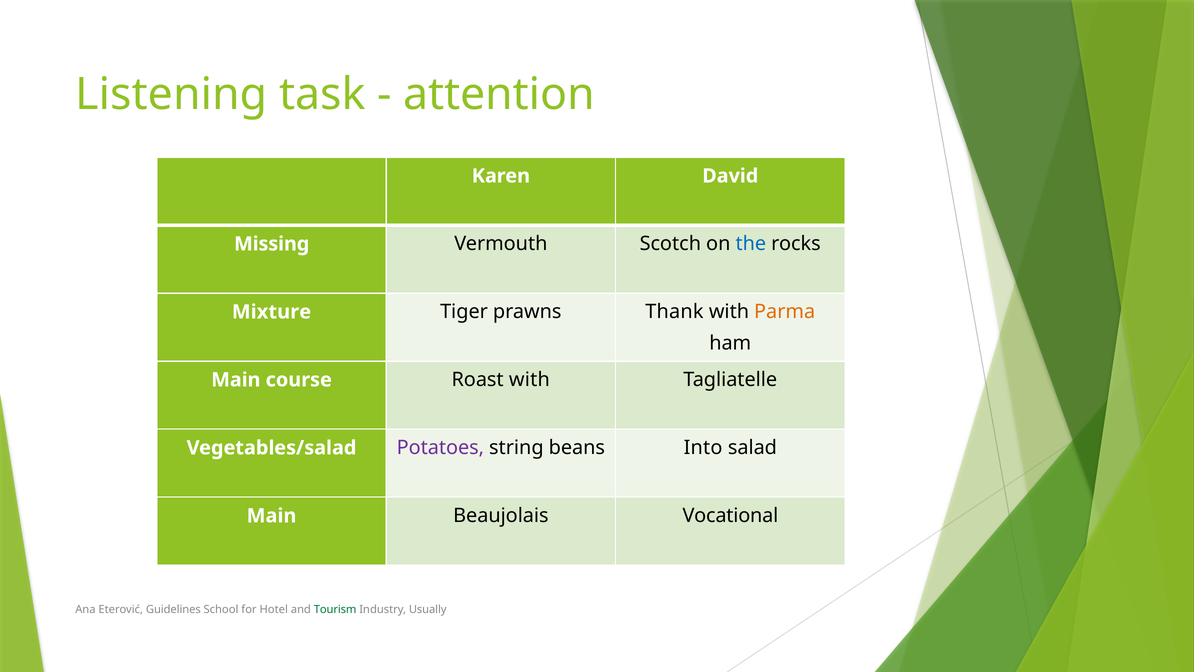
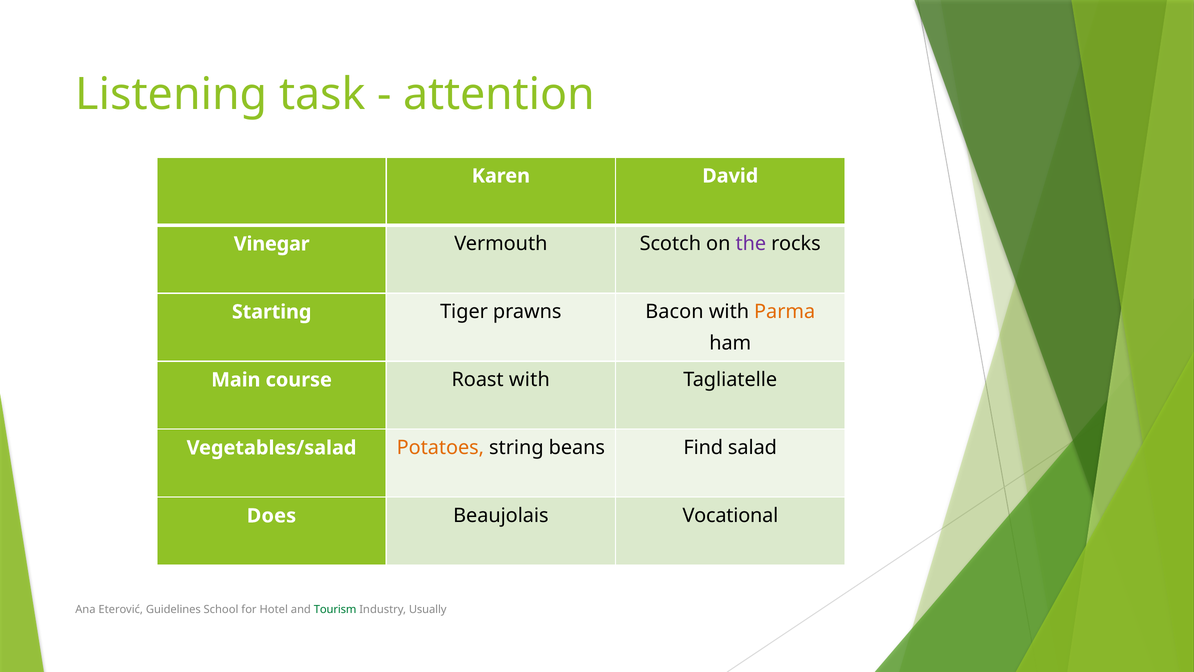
Missing: Missing -> Vinegar
the colour: blue -> purple
Mixture: Mixture -> Starting
Thank: Thank -> Bacon
Potatoes colour: purple -> orange
Into: Into -> Find
Main at (272, 516): Main -> Does
